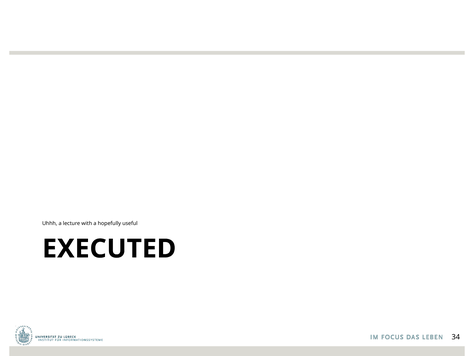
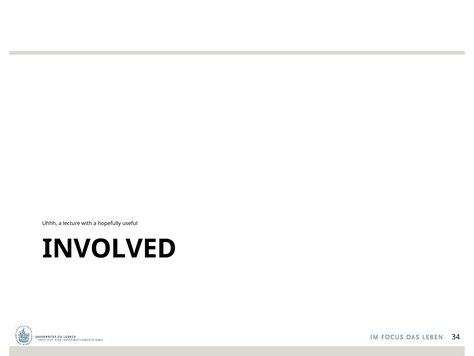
EXECUTED: EXECUTED -> INVOLVED
